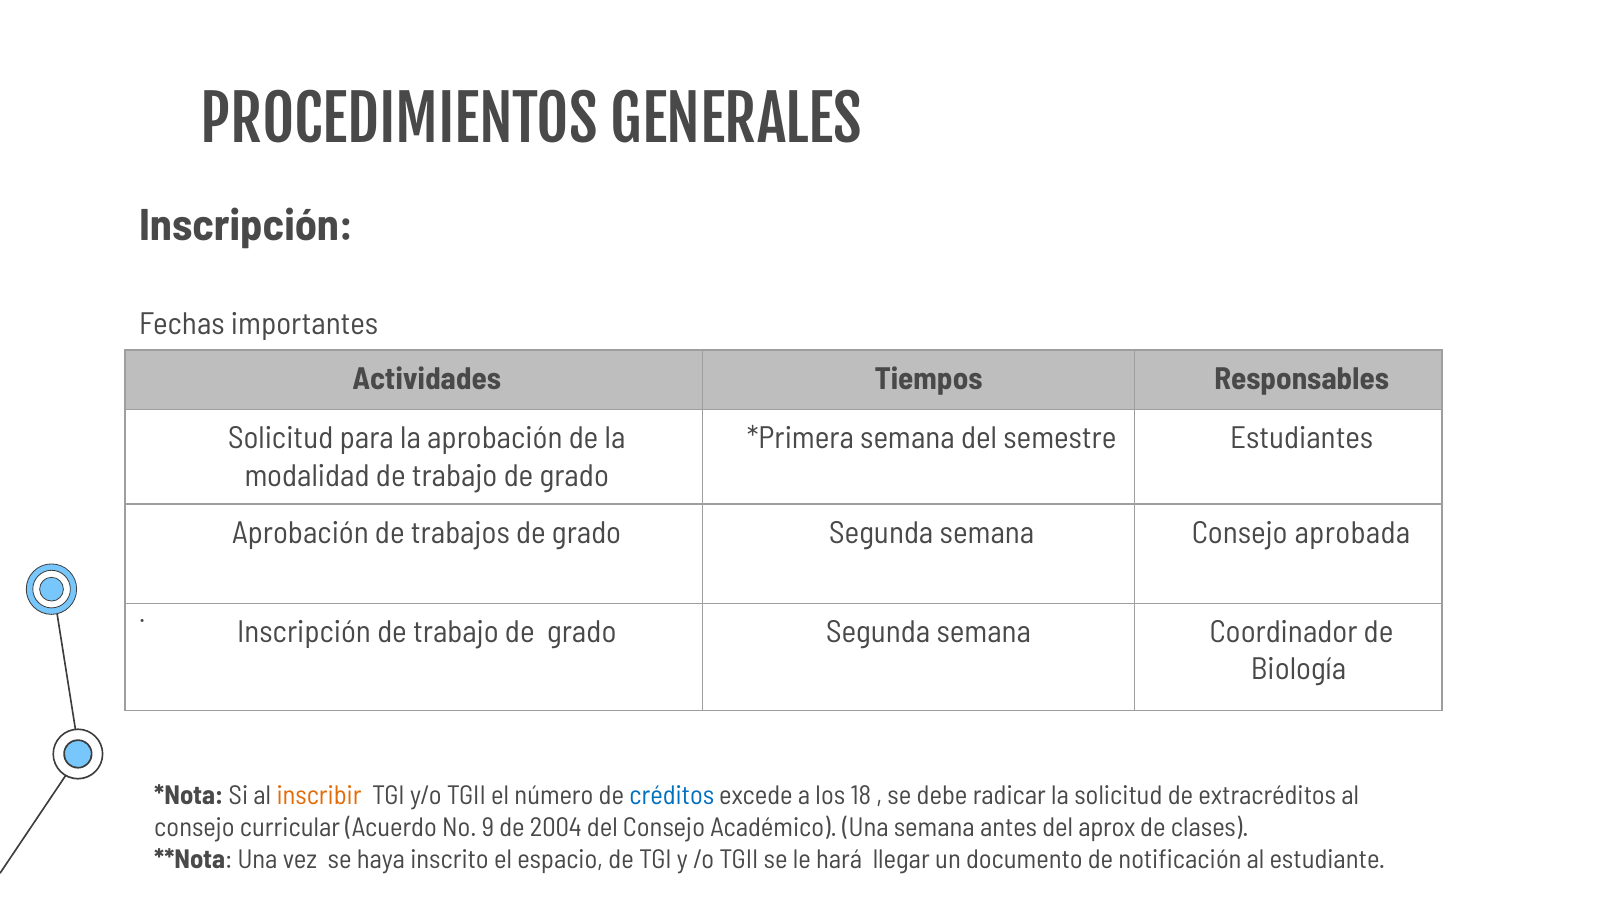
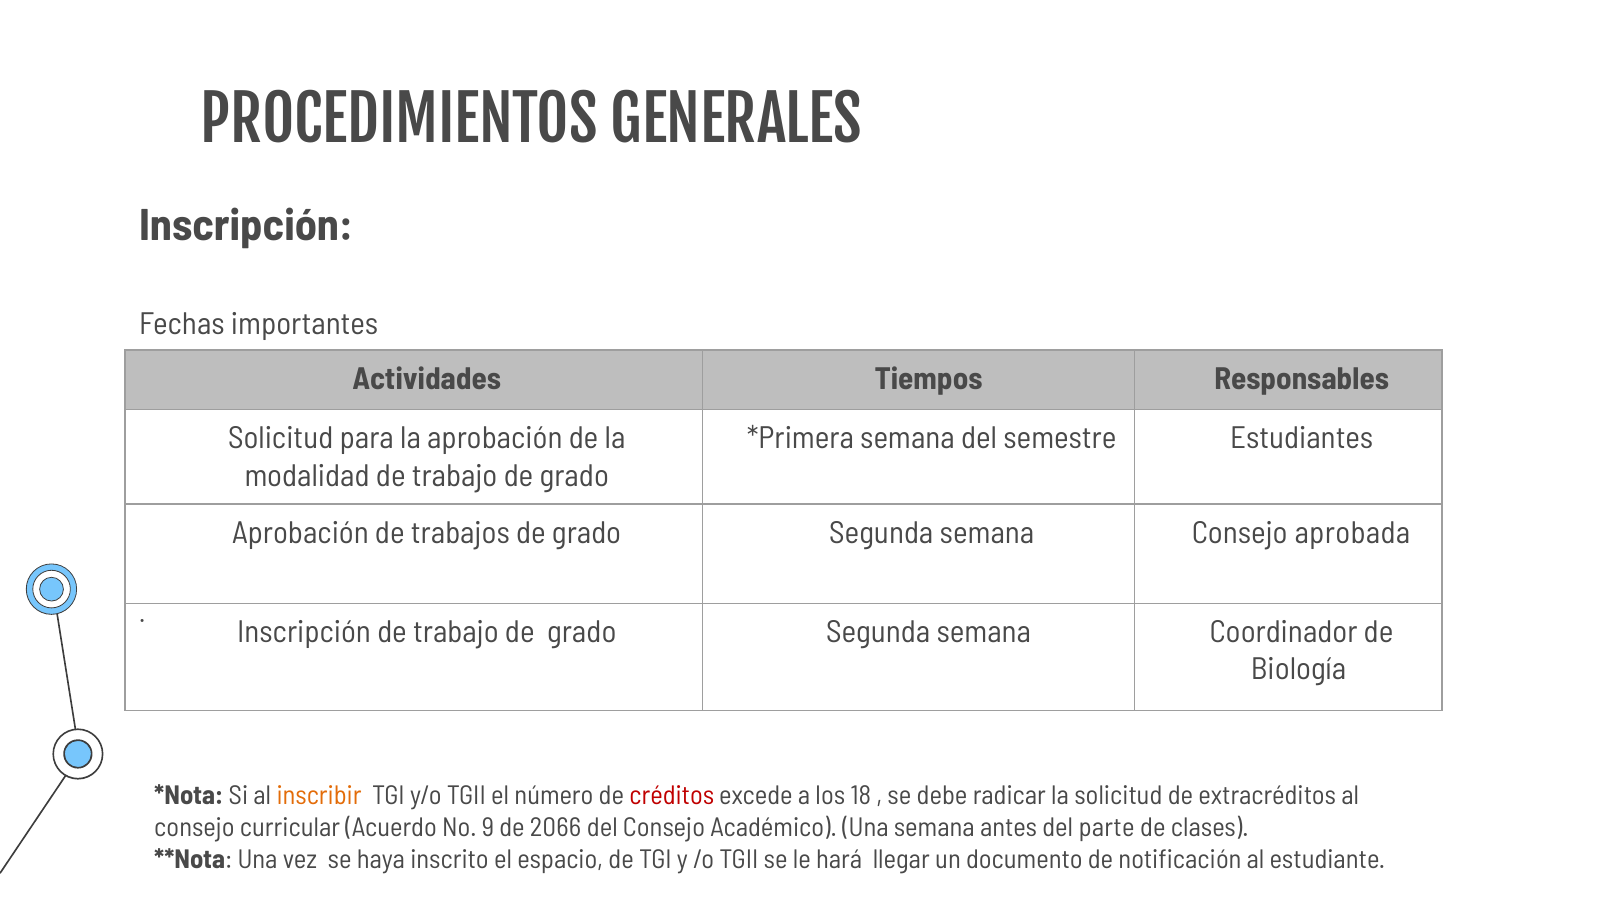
créditos colour: blue -> red
2004: 2004 -> 2066
aprox: aprox -> parte
